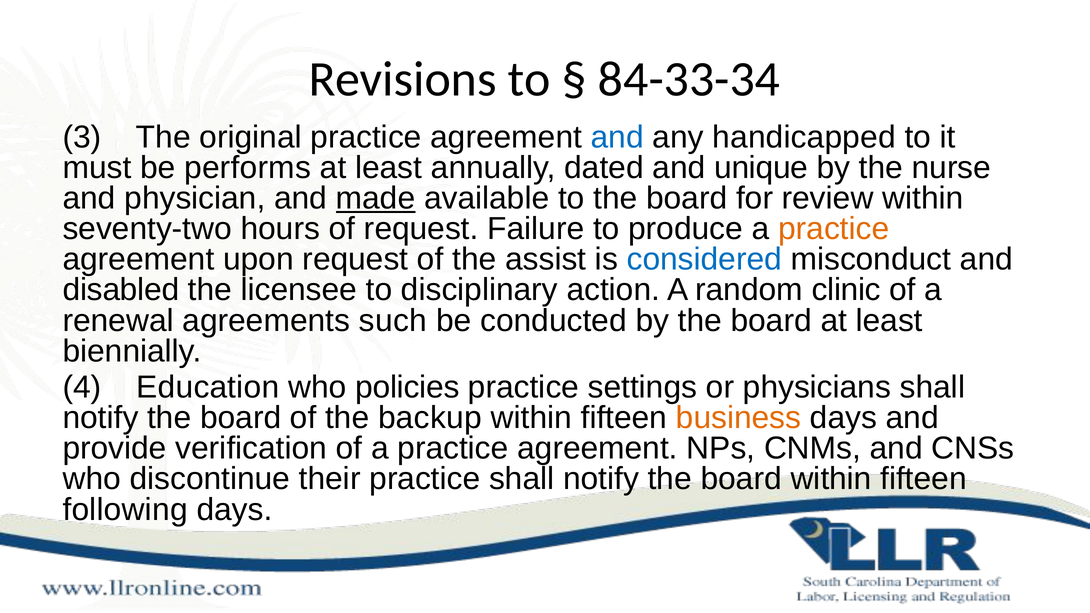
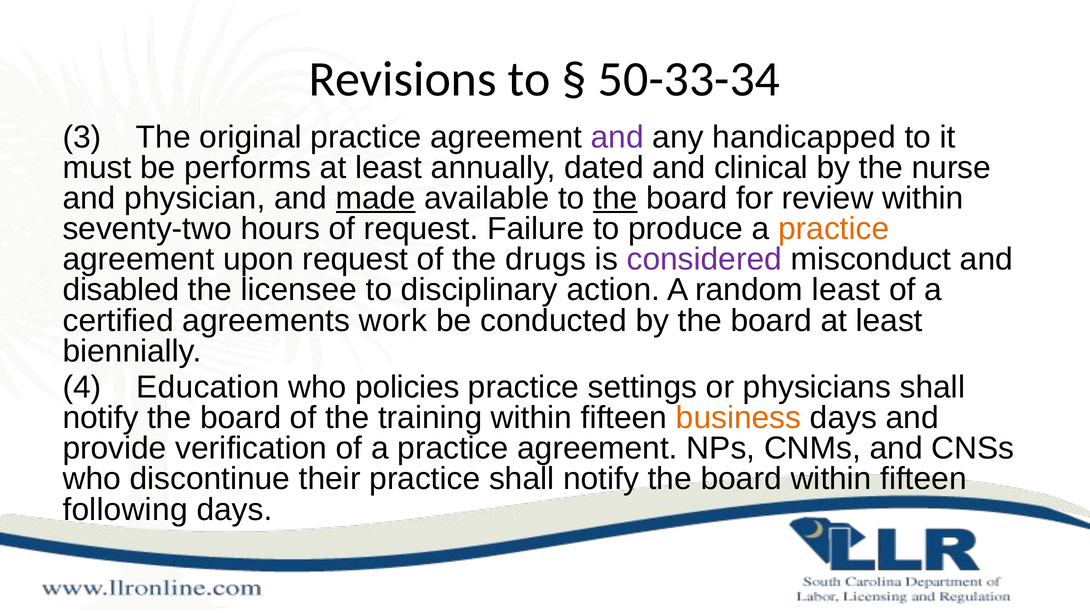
84-33-34: 84-33-34 -> 50-33-34
and at (617, 137) colour: blue -> purple
unique: unique -> clinical
the at (615, 198) underline: none -> present
assist: assist -> drugs
considered colour: blue -> purple
random clinic: clinic -> least
renewal: renewal -> certified
such: such -> work
backup: backup -> training
